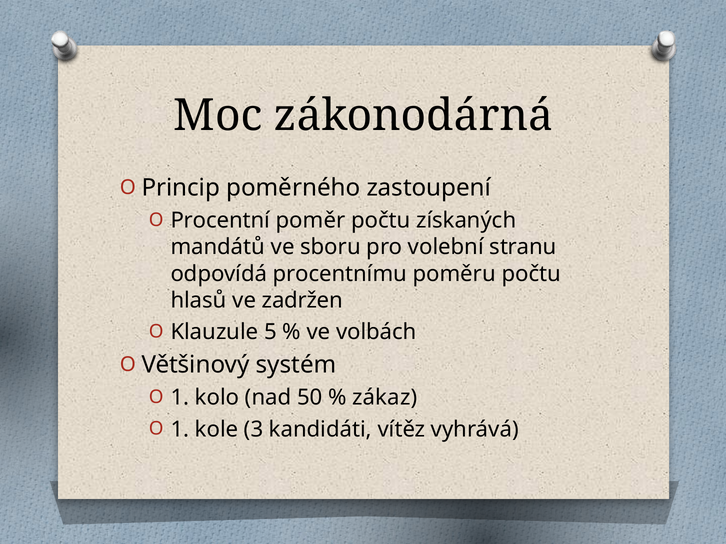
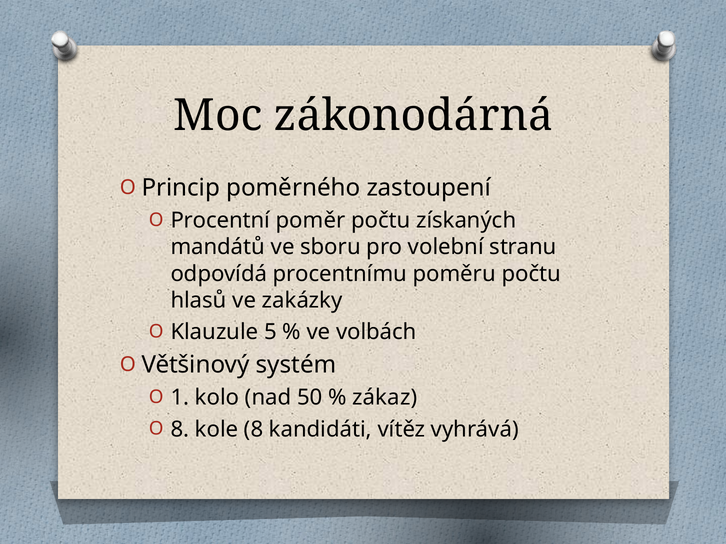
zadržen: zadržen -> zakázky
1 at (180, 430): 1 -> 8
kole 3: 3 -> 8
